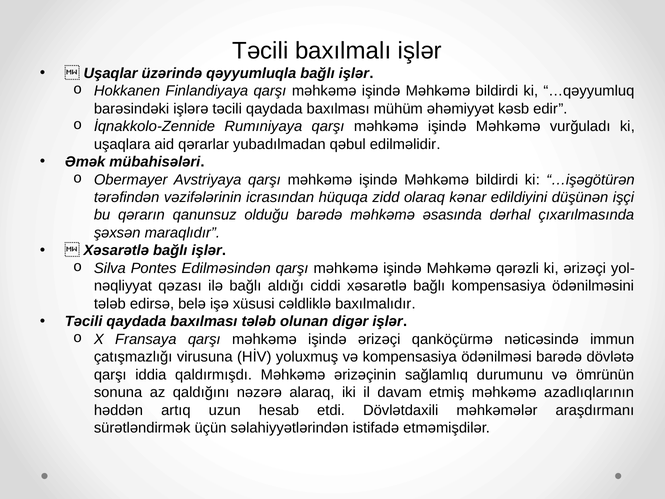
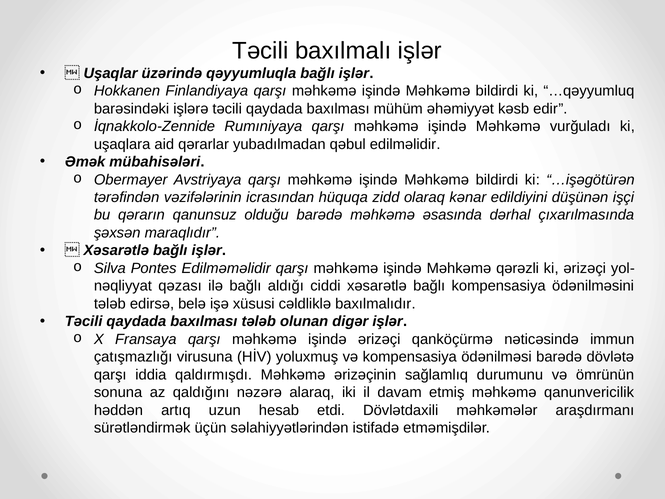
Edilməsindən: Edilməsindən -> Edilməməlidir
azadlıqlarının: azadlıqlarının -> qanunvericilik
